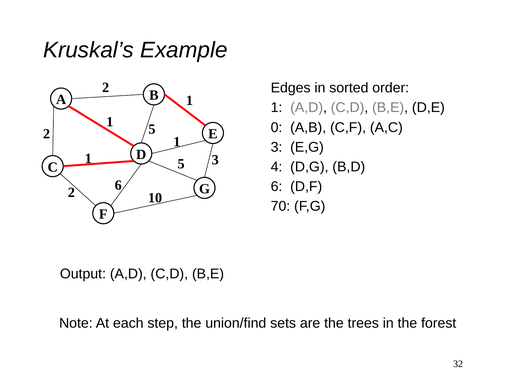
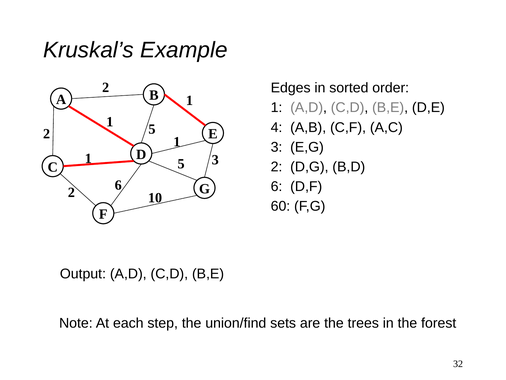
0: 0 -> 4
4 at (277, 167): 4 -> 2
70: 70 -> 60
